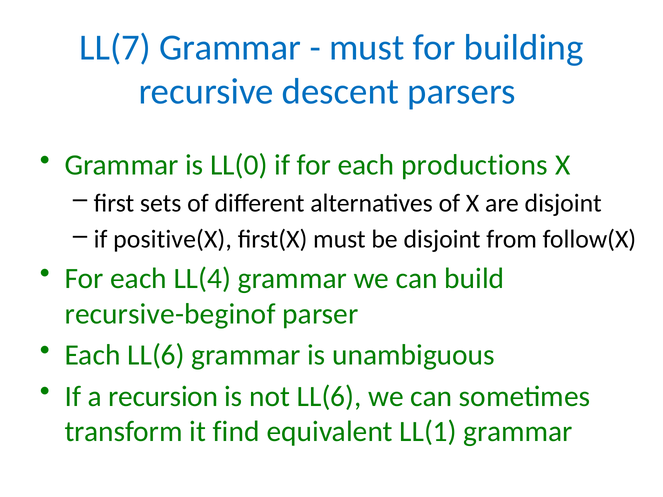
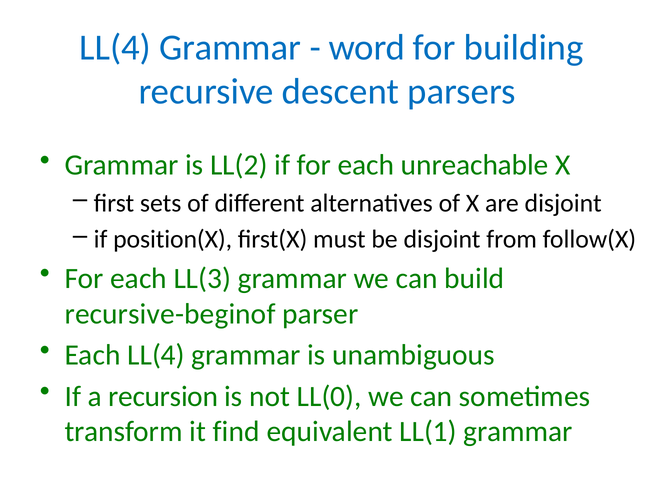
LL(7 at (115, 48): LL(7 -> LL(4
must at (367, 48): must -> word
LL(0: LL(0 -> LL(2
productions: productions -> unreachable
positive(X: positive(X -> position(X
LL(4: LL(4 -> LL(3
Each LL(6: LL(6 -> LL(4
not LL(6: LL(6 -> LL(0
